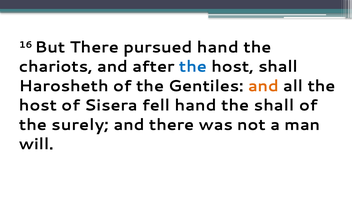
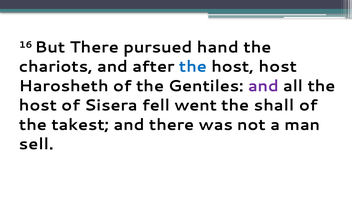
host shall: shall -> host
and at (263, 86) colour: orange -> purple
fell hand: hand -> went
surely: surely -> takest
will: will -> sell
